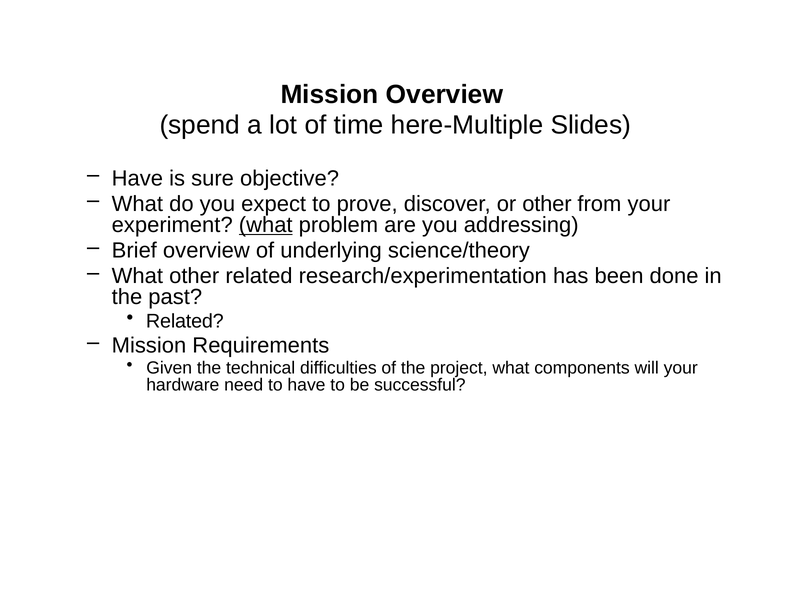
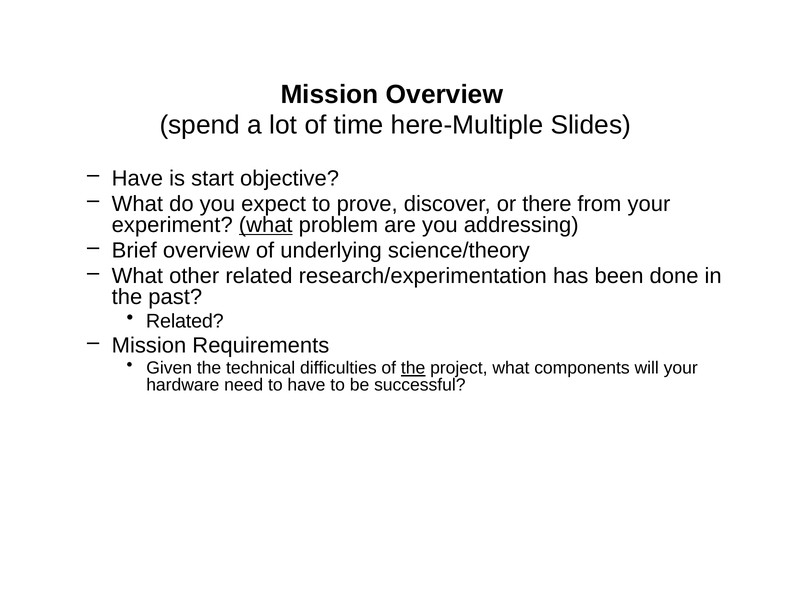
sure: sure -> start
or other: other -> there
the at (413, 368) underline: none -> present
